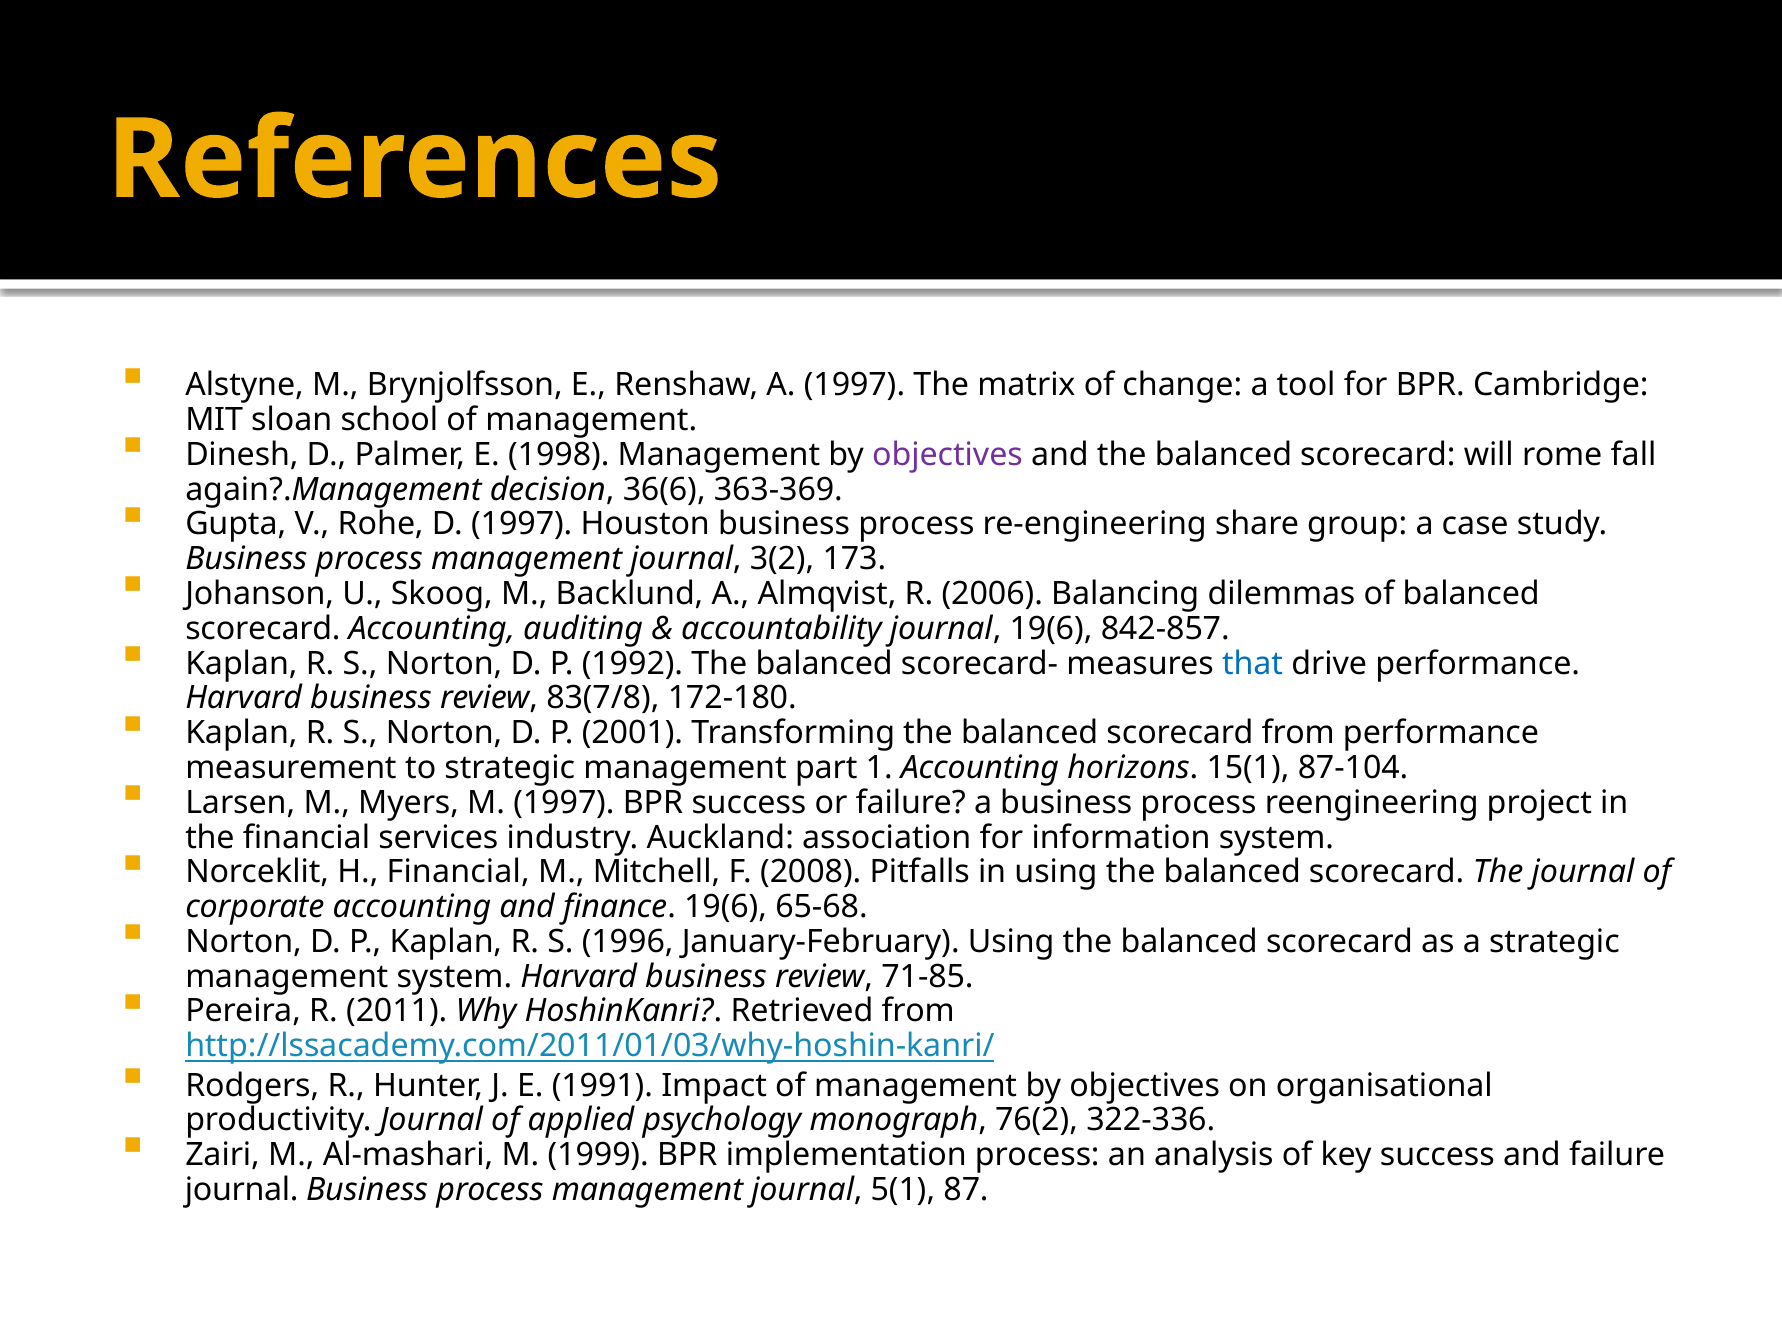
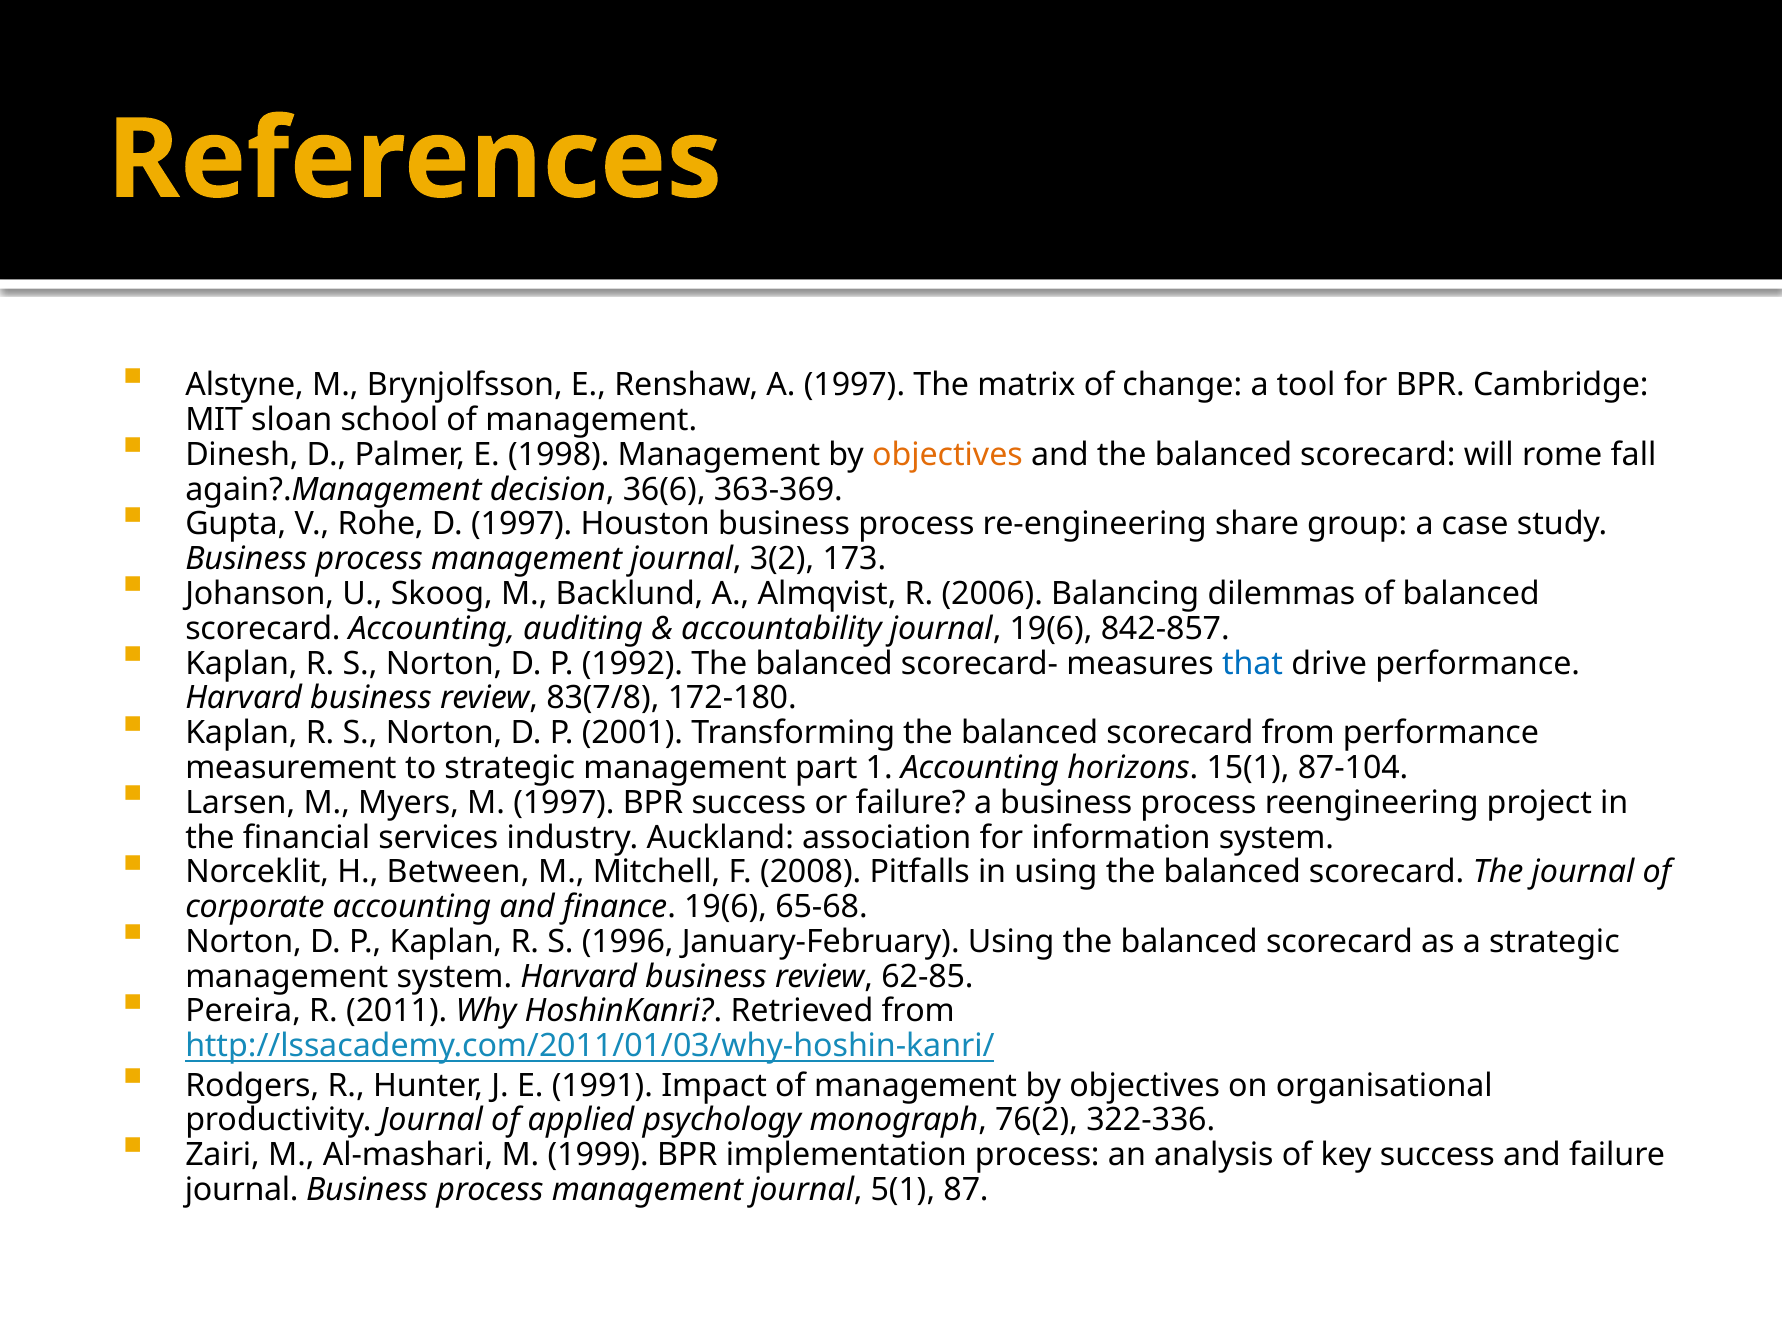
objectives at (947, 455) colour: purple -> orange
H Financial: Financial -> Between
71-85: 71-85 -> 62-85
